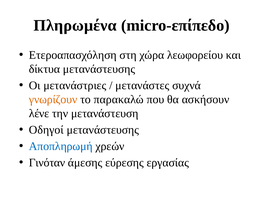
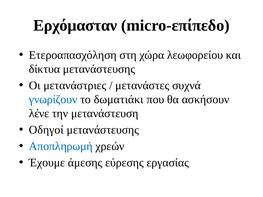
Πληρωμένα: Πληρωμένα -> Ερχόμασταν
γνωρίζουν colour: orange -> blue
παρακαλώ: παρακαλώ -> δωματιάκι
Γινόταν: Γινόταν -> Έχουμε
